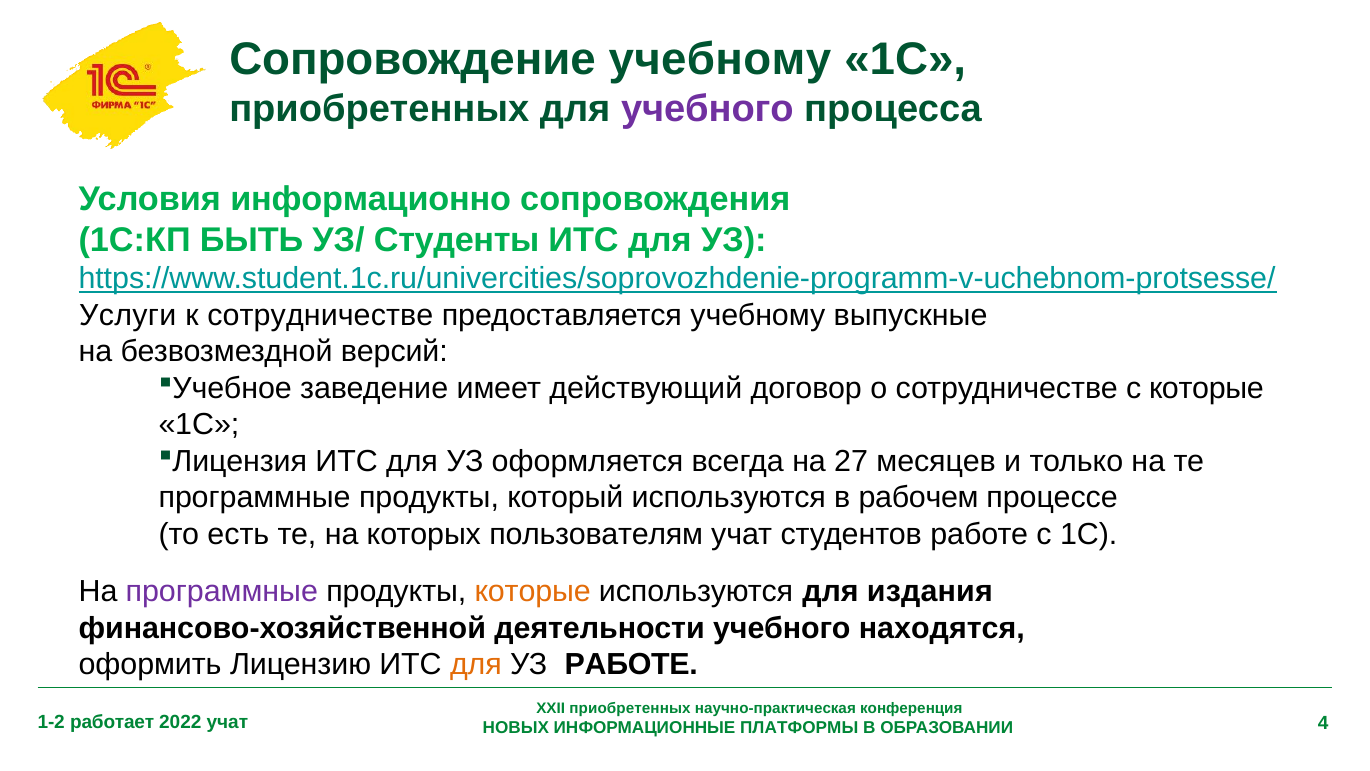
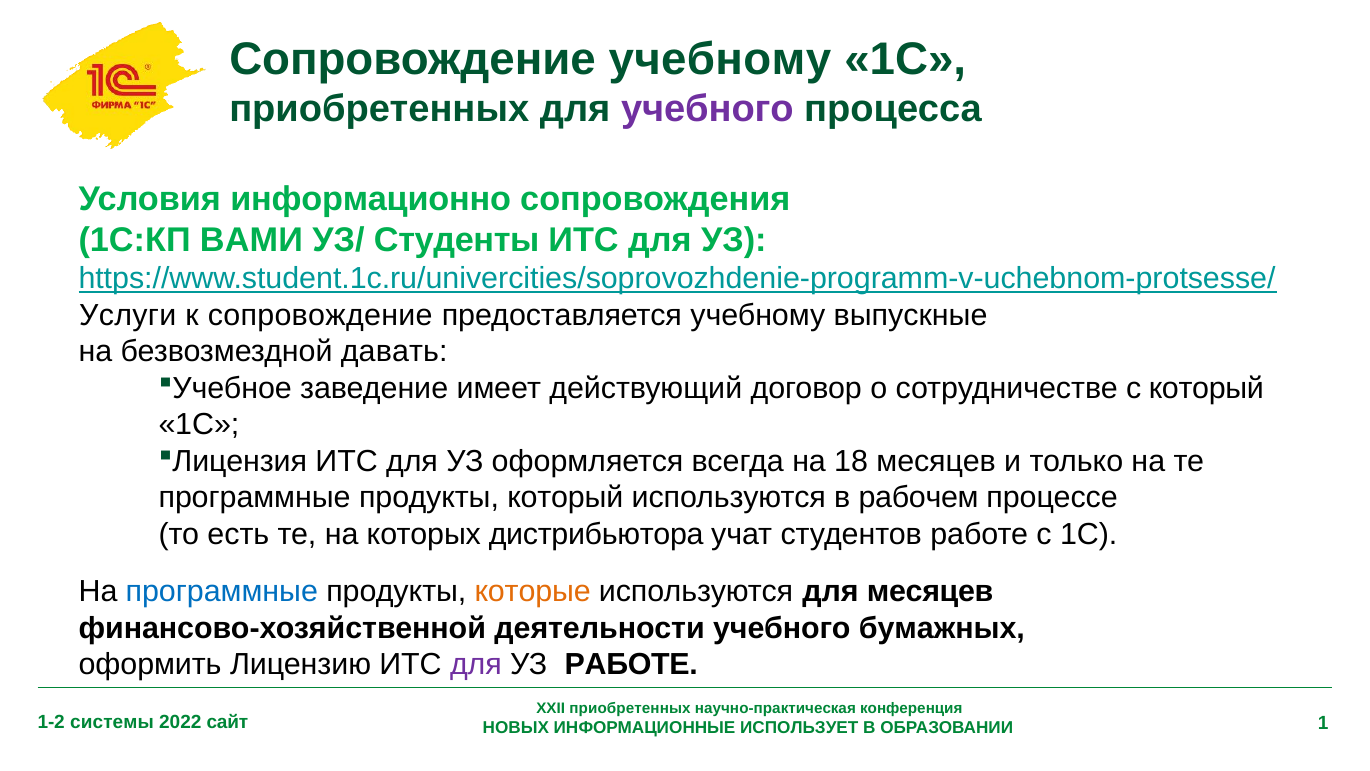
БЫТЬ: БЫТЬ -> ВАМИ
к сотрудничестве: сотрудничестве -> сопровождение
версий: версий -> давать
с которые: которые -> который
27: 27 -> 18
пользователям: пользователям -> дистрибьютора
программные at (222, 591) colour: purple -> blue
для издания: издания -> месяцев
находятся: находятся -> бумажных
для at (476, 664) colour: orange -> purple
работает: работает -> системы
2022 учат: учат -> сайт
ПЛАТФОРМЫ: ПЛАТФОРМЫ -> ИСПОЛЬЗУЕТ
4: 4 -> 1
